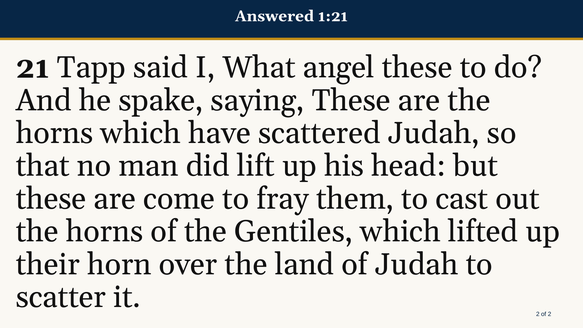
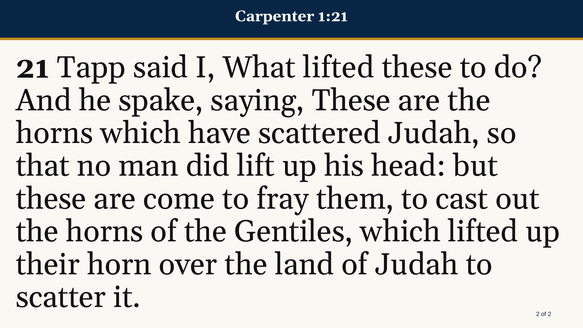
Answered: Answered -> Carpenter
What angel: angel -> lifted
